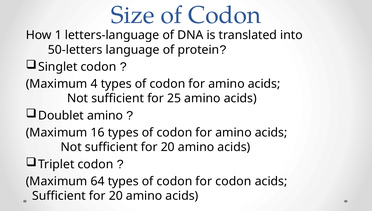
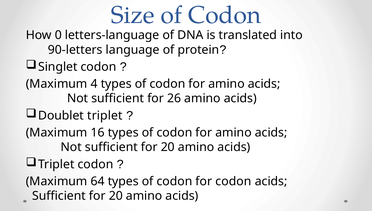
1: 1 -> 0
50-letters: 50-letters -> 90-letters
25: 25 -> 26
Doublet amino: amino -> triplet
